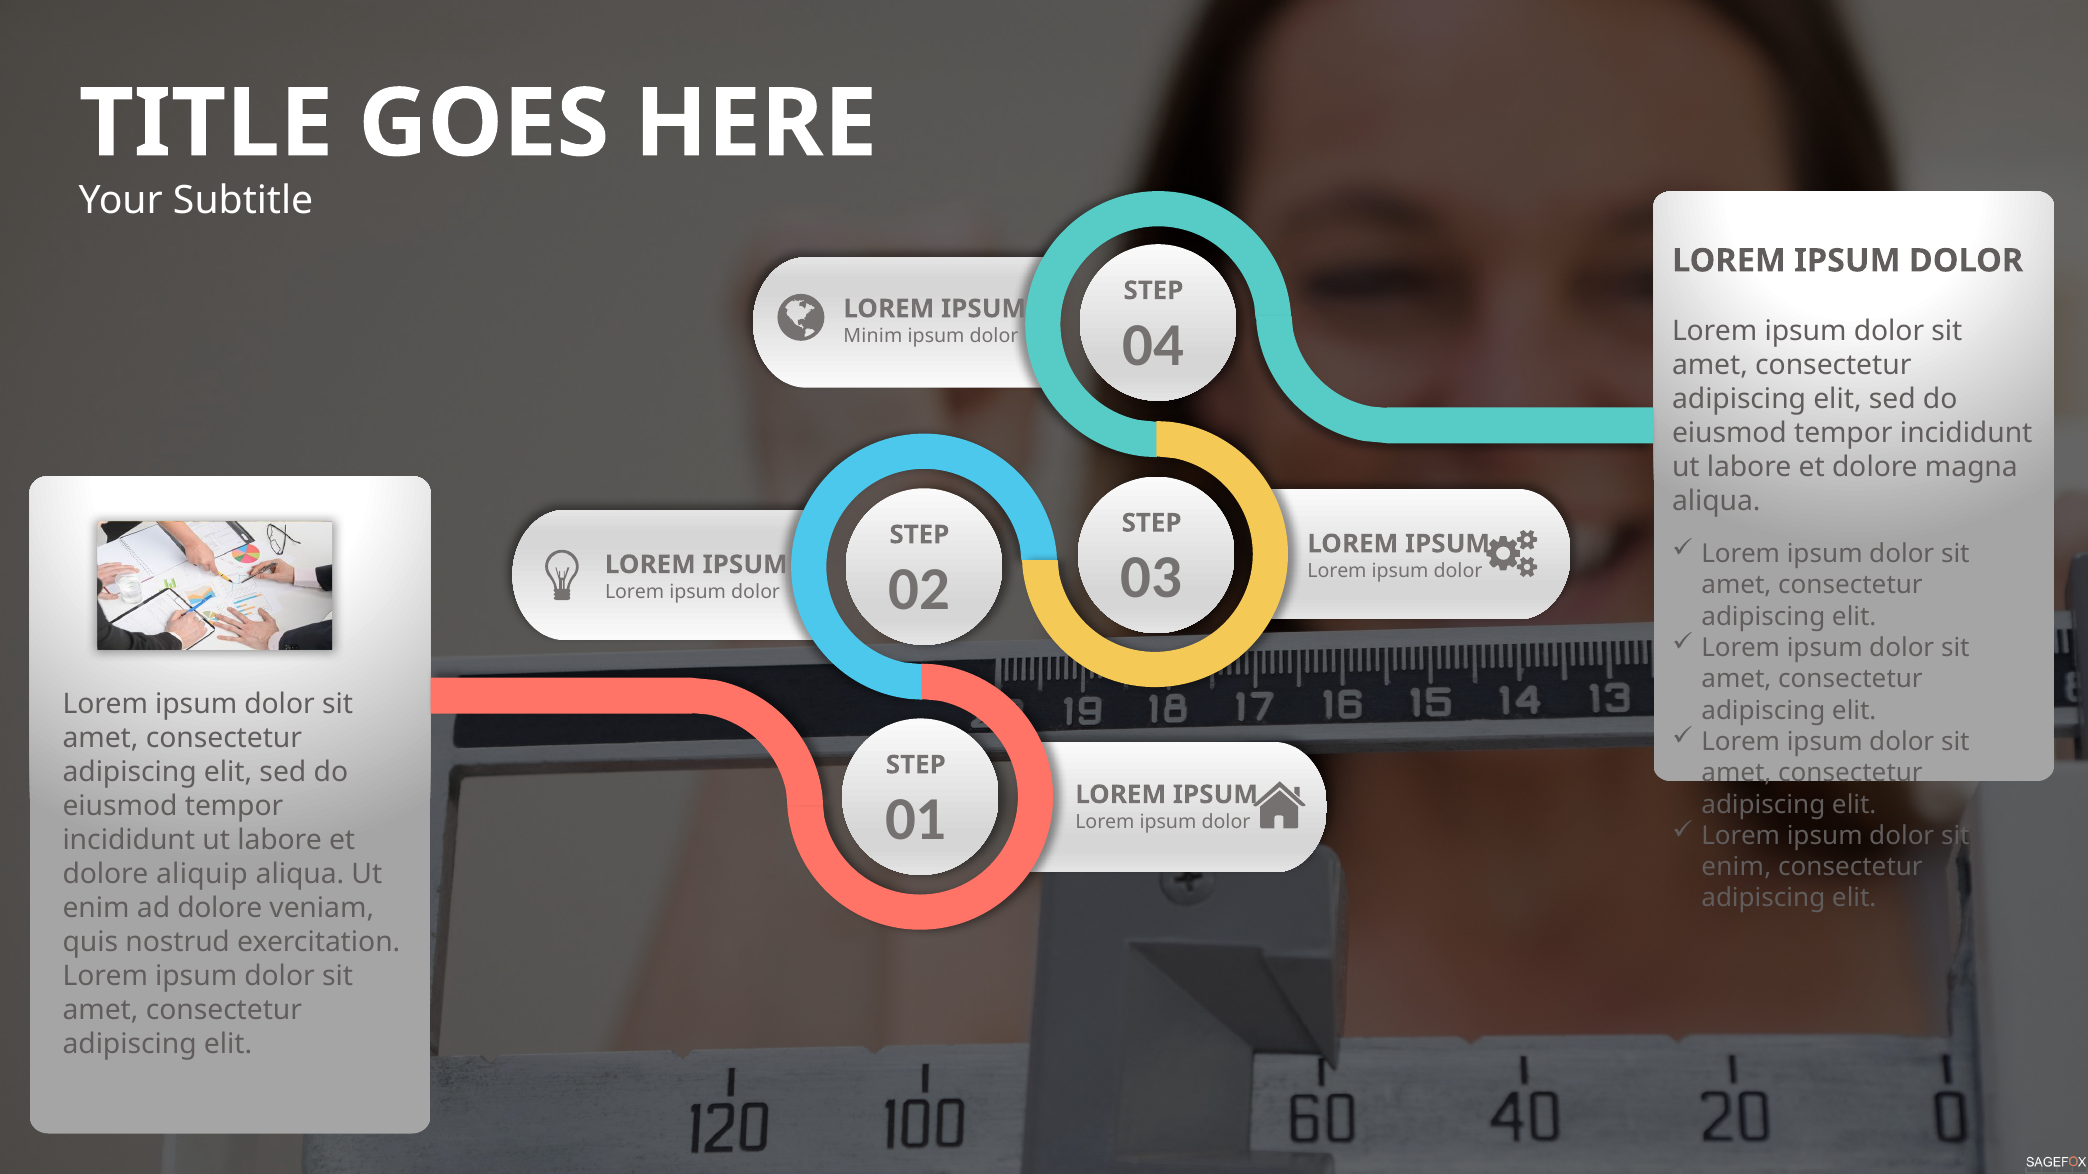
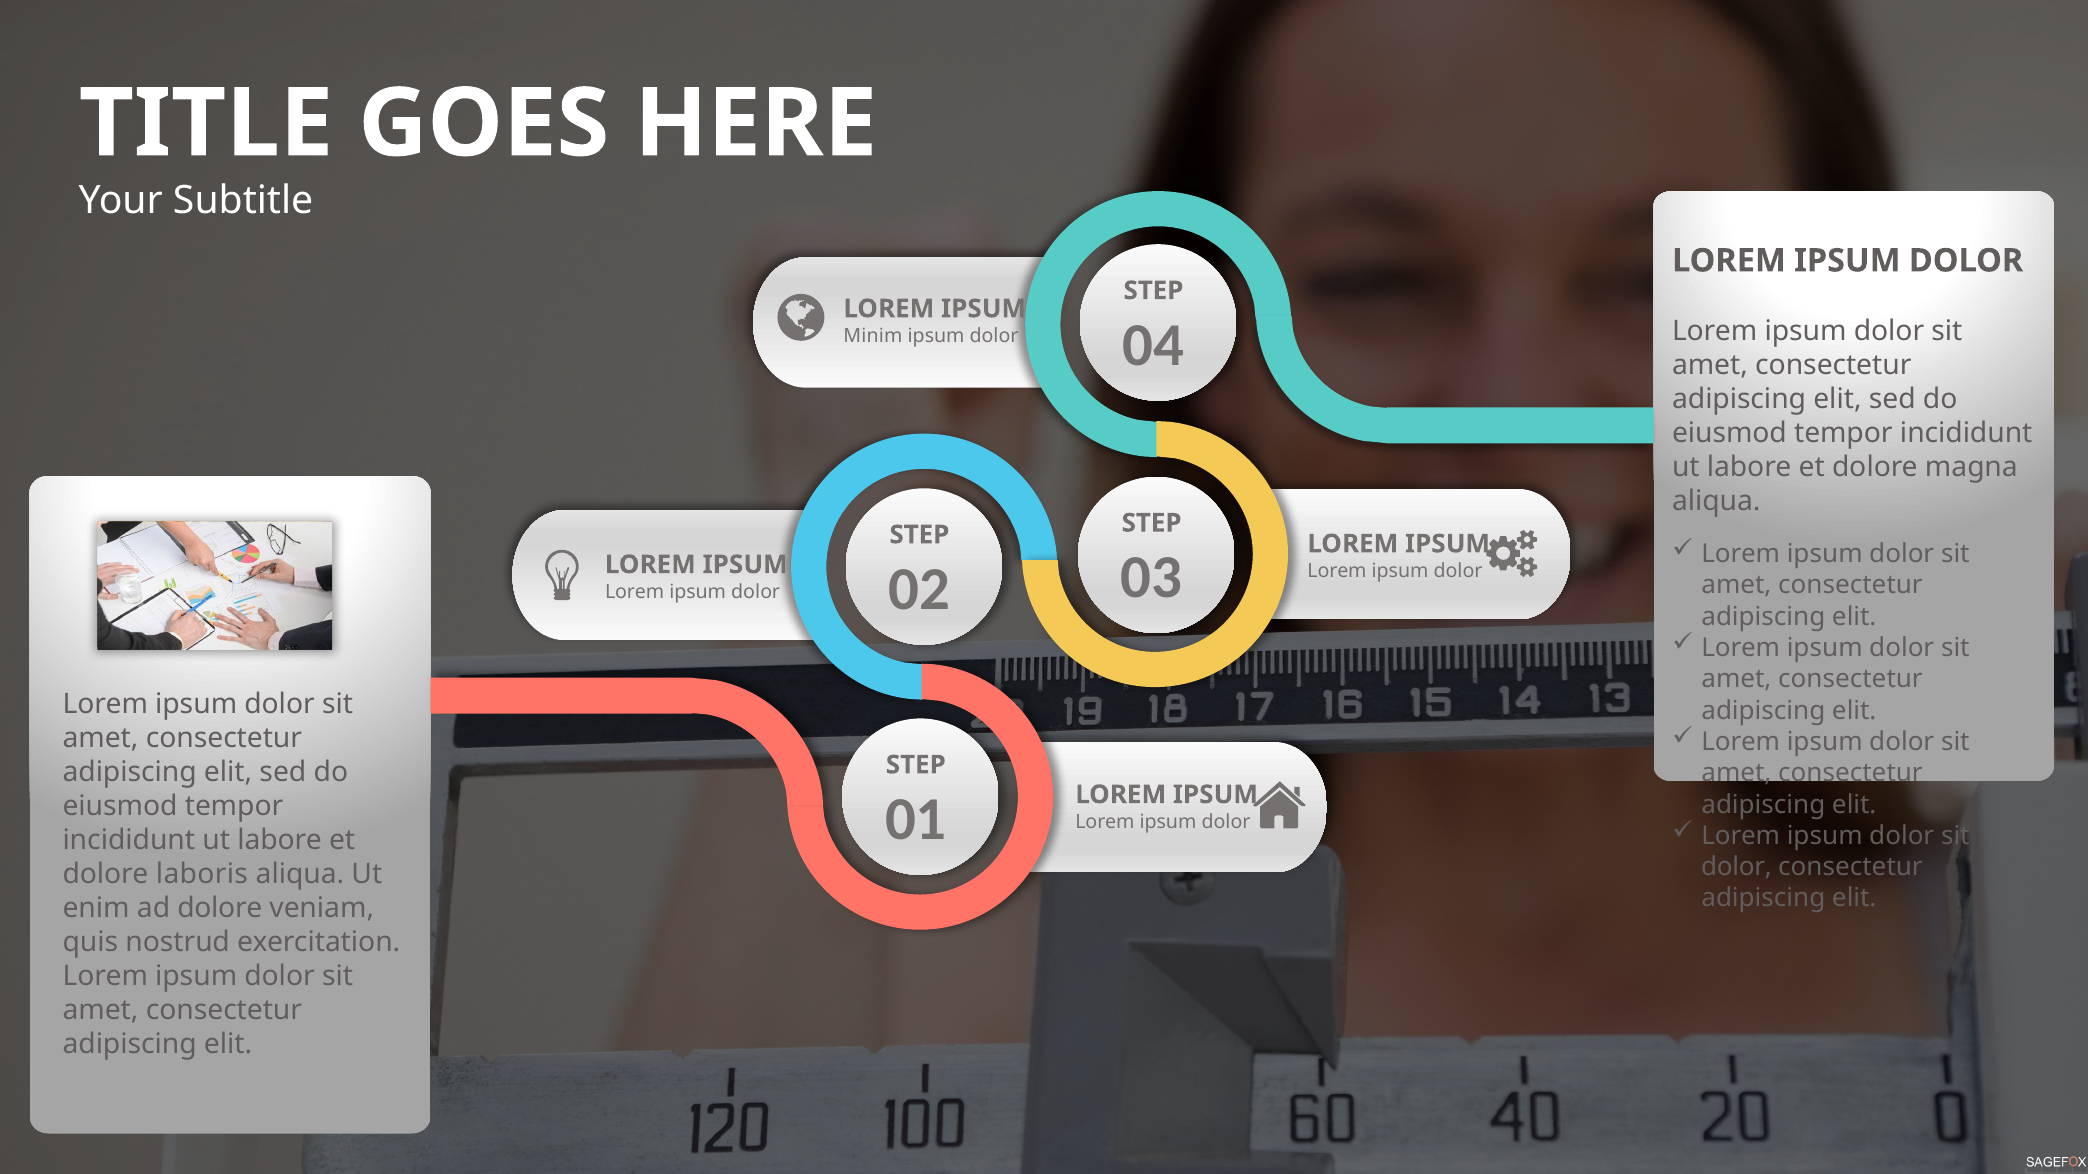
enim at (1736, 867): enim -> dolor
aliquip: aliquip -> laboris
